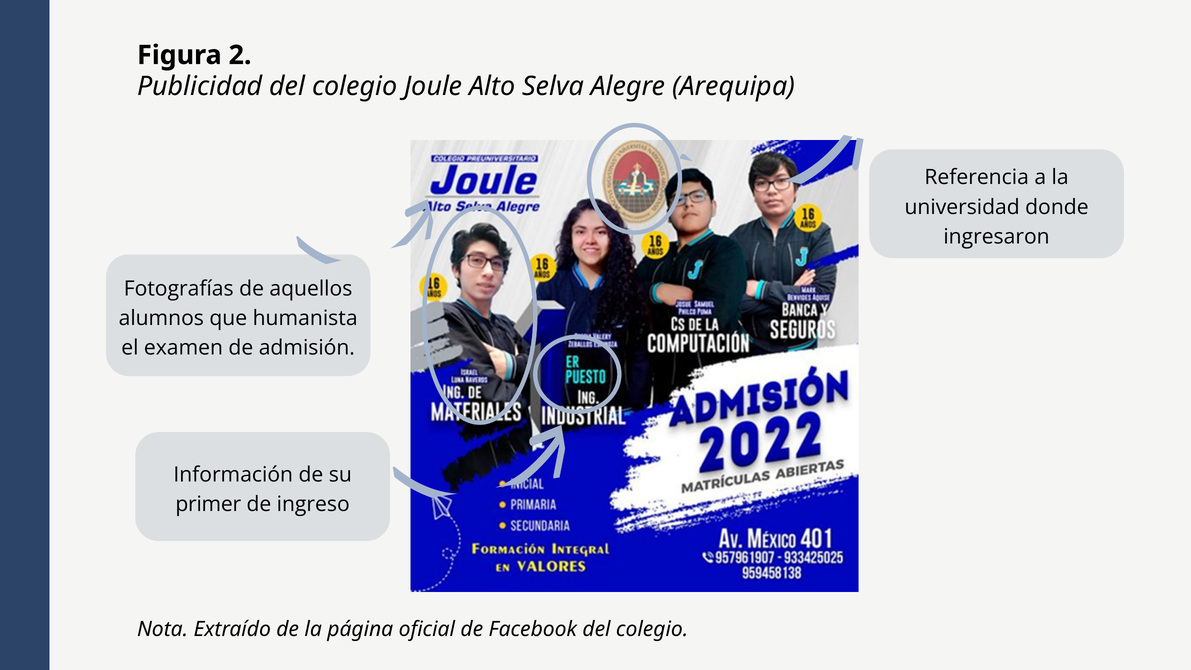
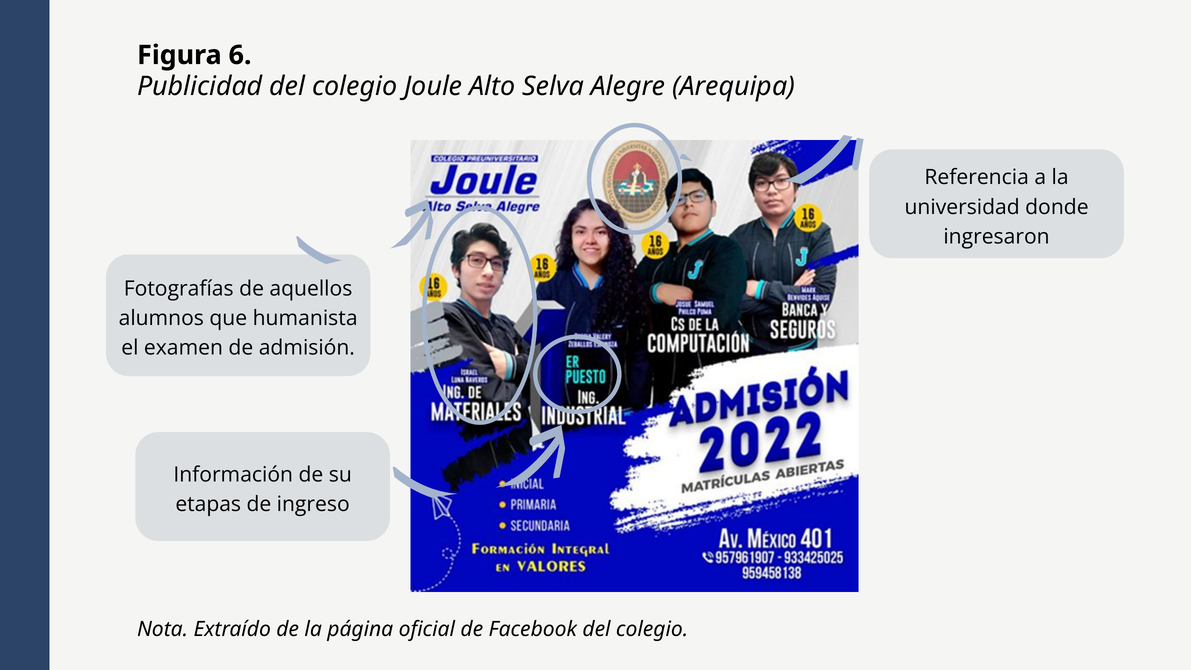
2: 2 -> 6
primer: primer -> etapas
